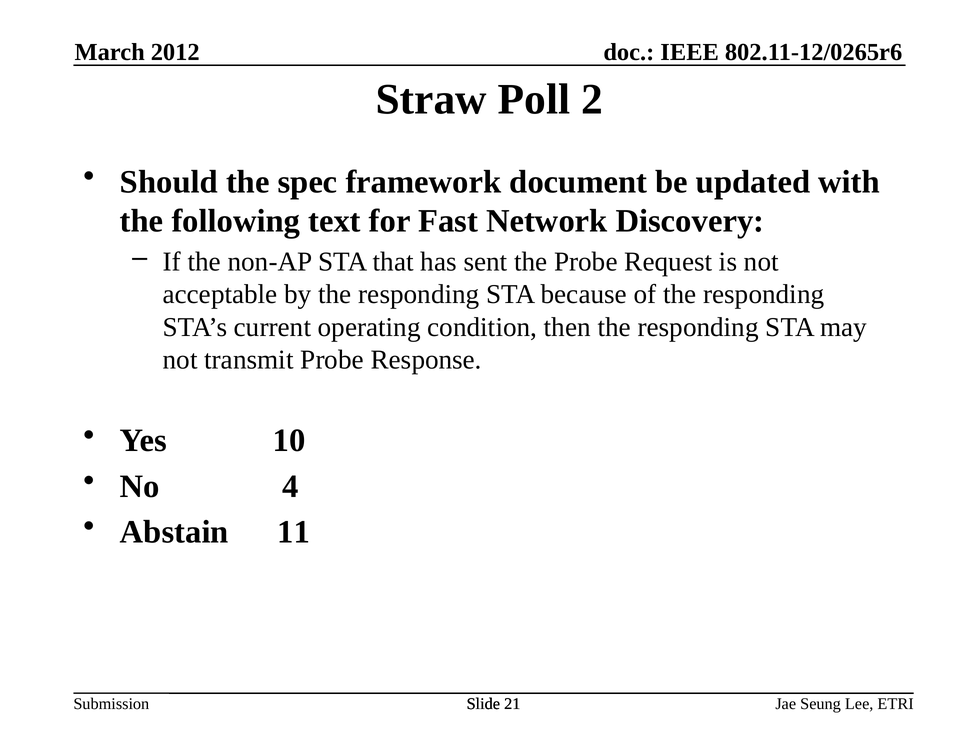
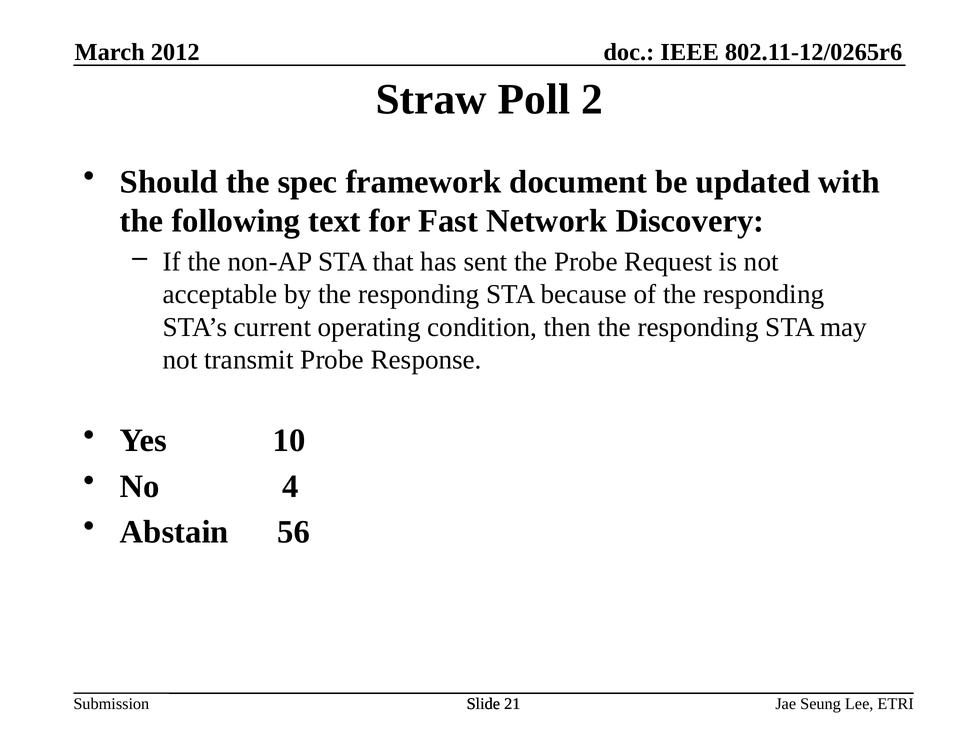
11: 11 -> 56
